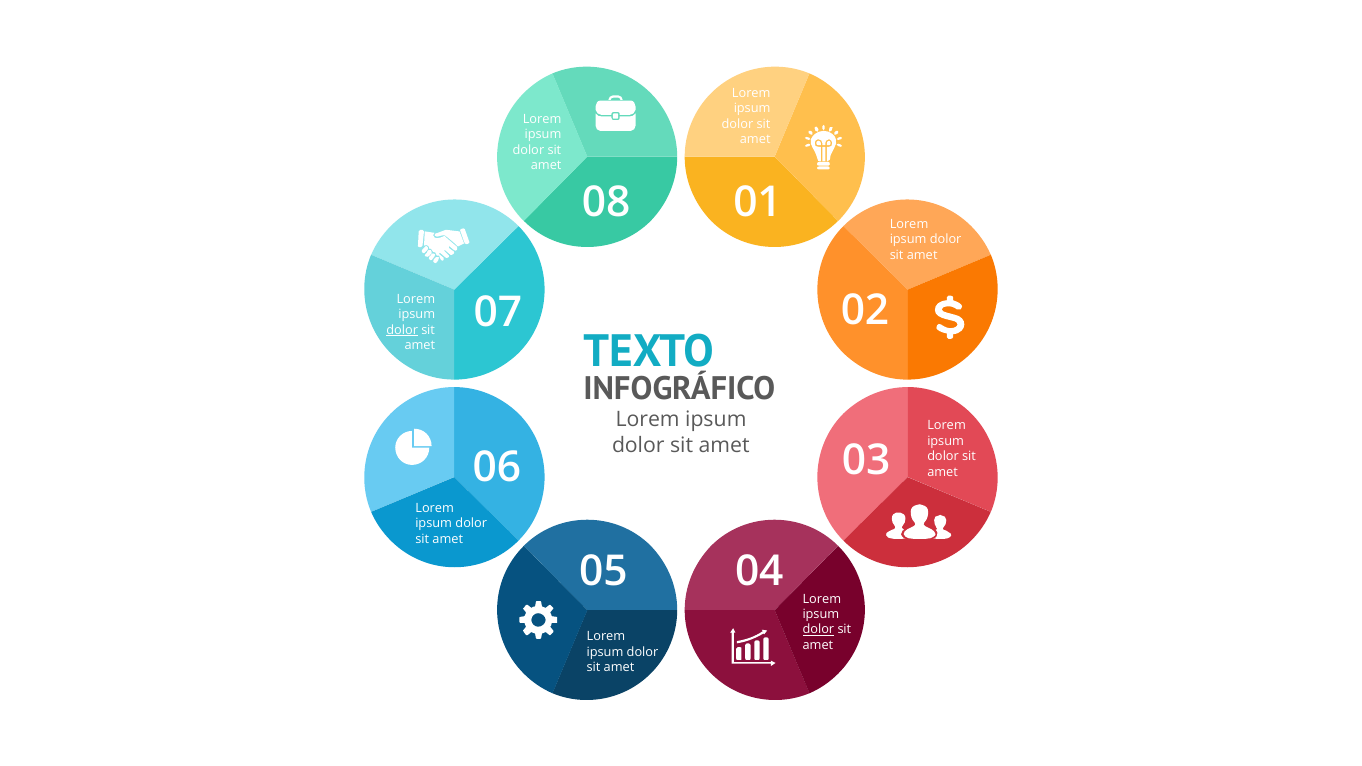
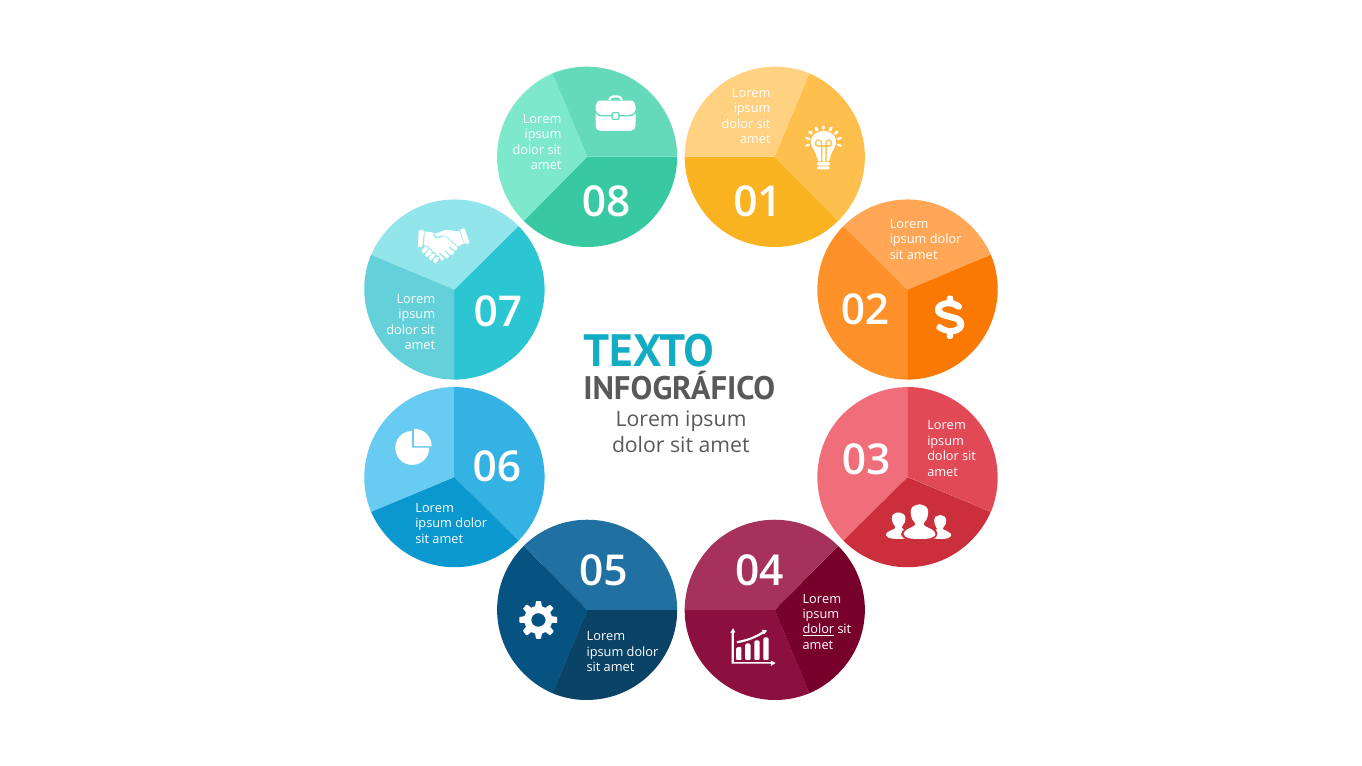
dolor at (402, 330) underline: present -> none
